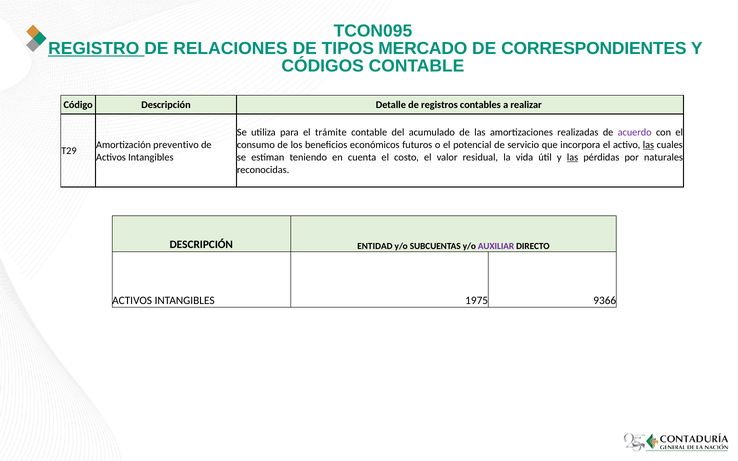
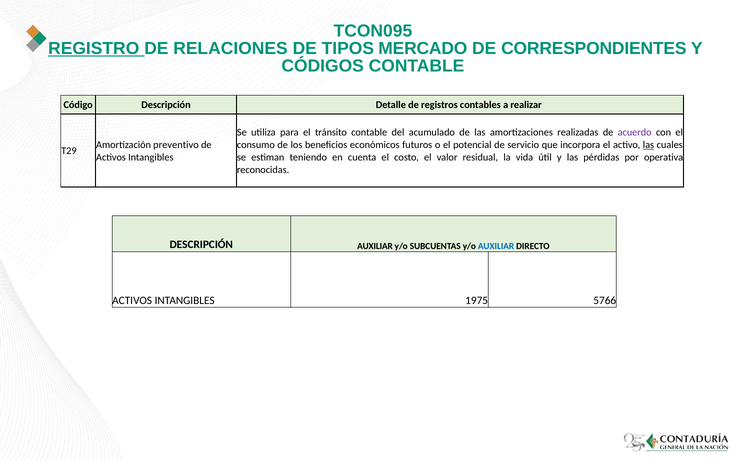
trámite: trámite -> tránsito
las at (573, 157) underline: present -> none
naturales: naturales -> operativa
DESCRIPCIÓN ENTIDAD: ENTIDAD -> AUXILIAR
AUXILIAR at (496, 246) colour: purple -> blue
9366: 9366 -> 5766
